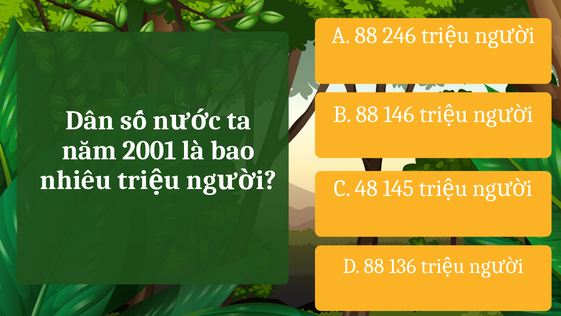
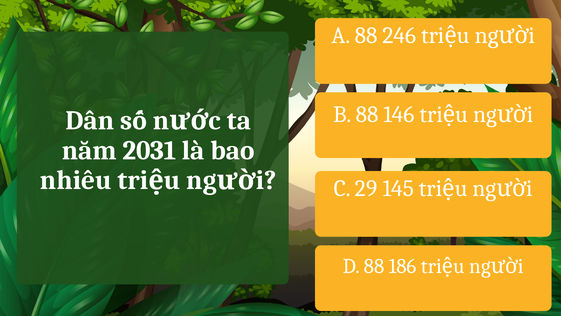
2001: 2001 -> 2031
48: 48 -> 29
136: 136 -> 186
